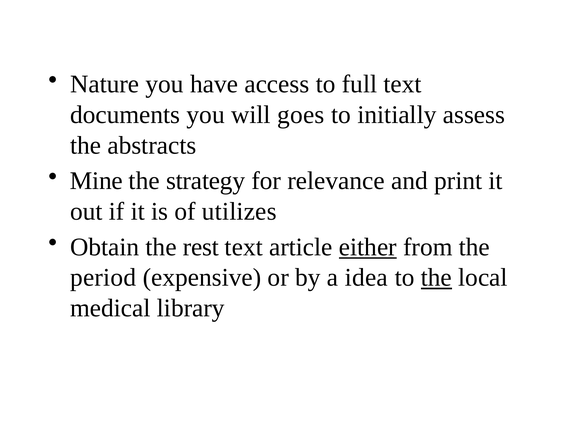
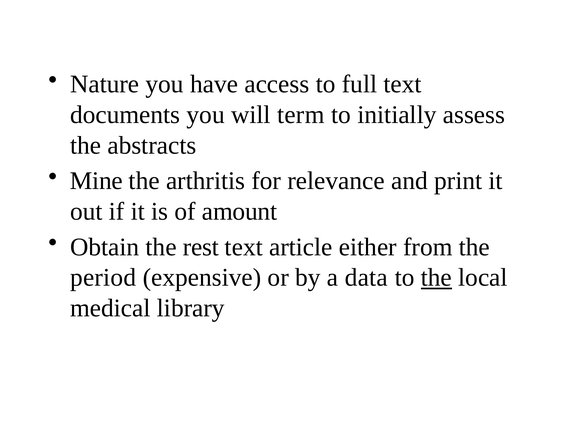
goes: goes -> term
strategy: strategy -> arthritis
utilizes: utilizes -> amount
either underline: present -> none
idea: idea -> data
